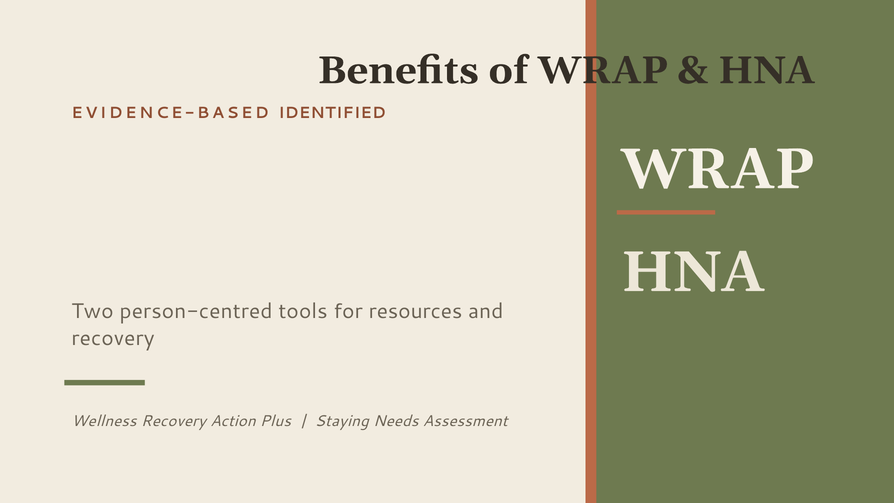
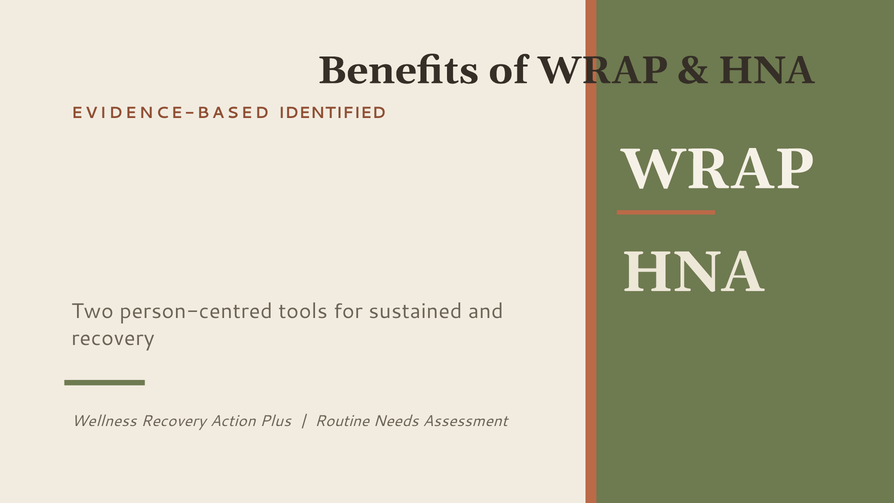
resources: resources -> sustained
Staying: Staying -> Routine
